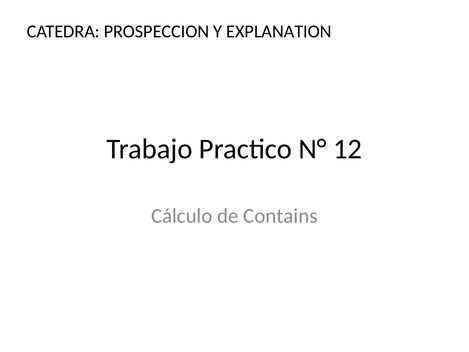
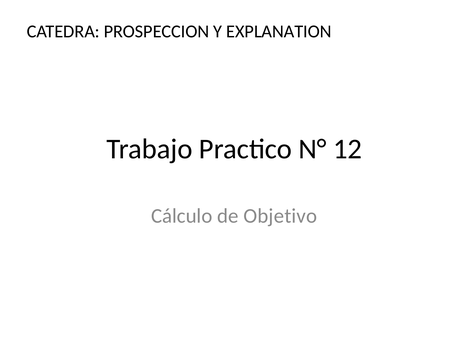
Contains: Contains -> Objetivo
